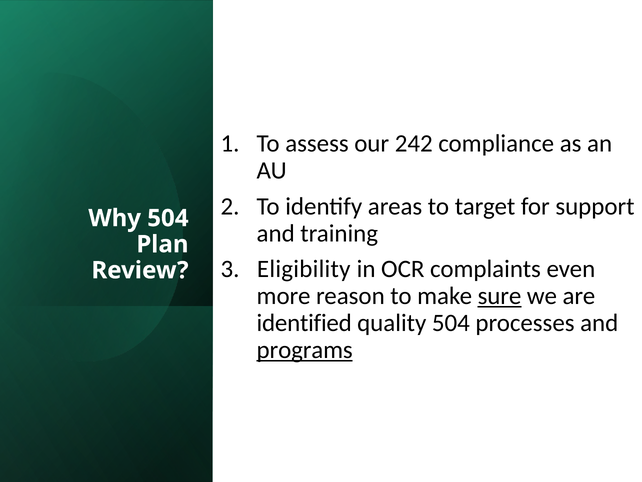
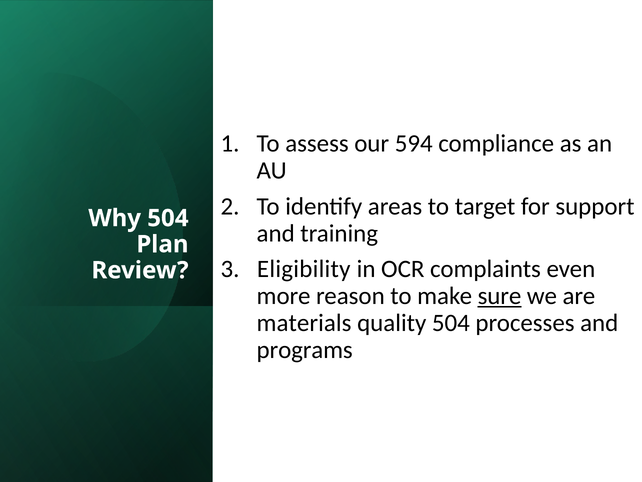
242: 242 -> 594
identified: identified -> materials
programs underline: present -> none
